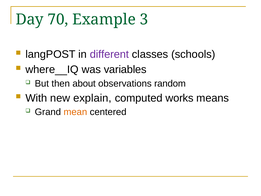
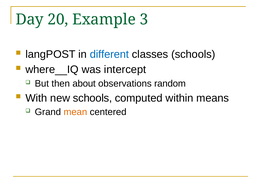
70: 70 -> 20
different colour: purple -> blue
variables: variables -> intercept
new explain: explain -> schools
works: works -> within
